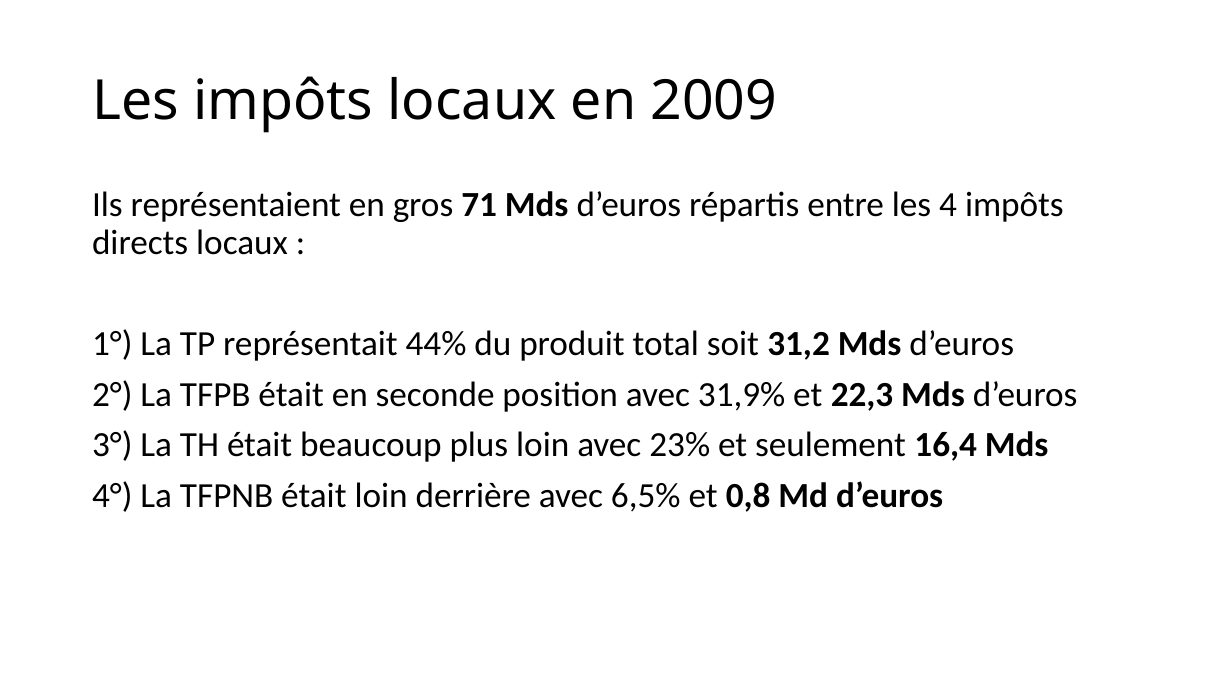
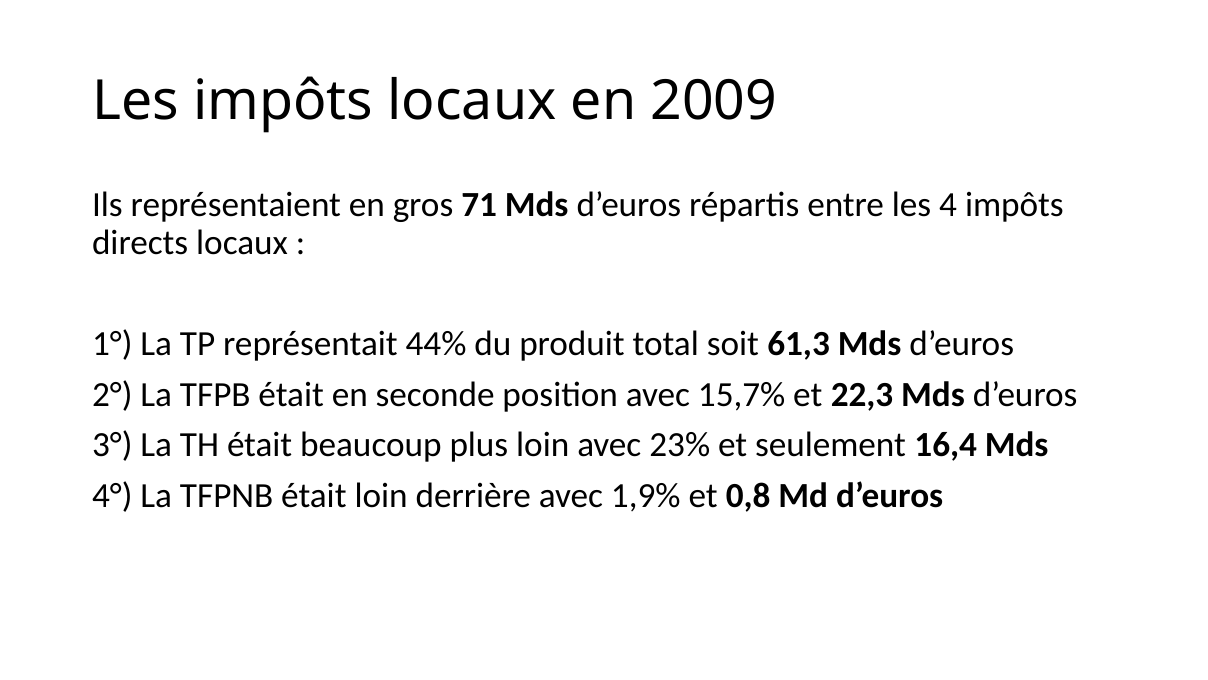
31,2: 31,2 -> 61,3
31,9%: 31,9% -> 15,7%
6,5%: 6,5% -> 1,9%
